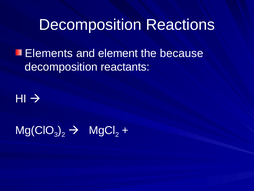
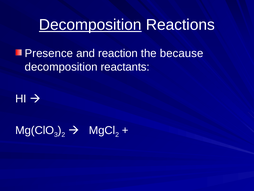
Decomposition at (90, 25) underline: none -> present
Elements: Elements -> Presence
element: element -> reaction
